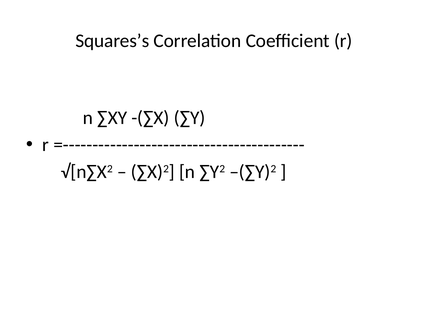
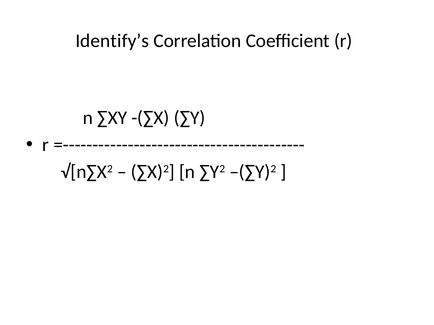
Squares’s: Squares’s -> Identify’s
